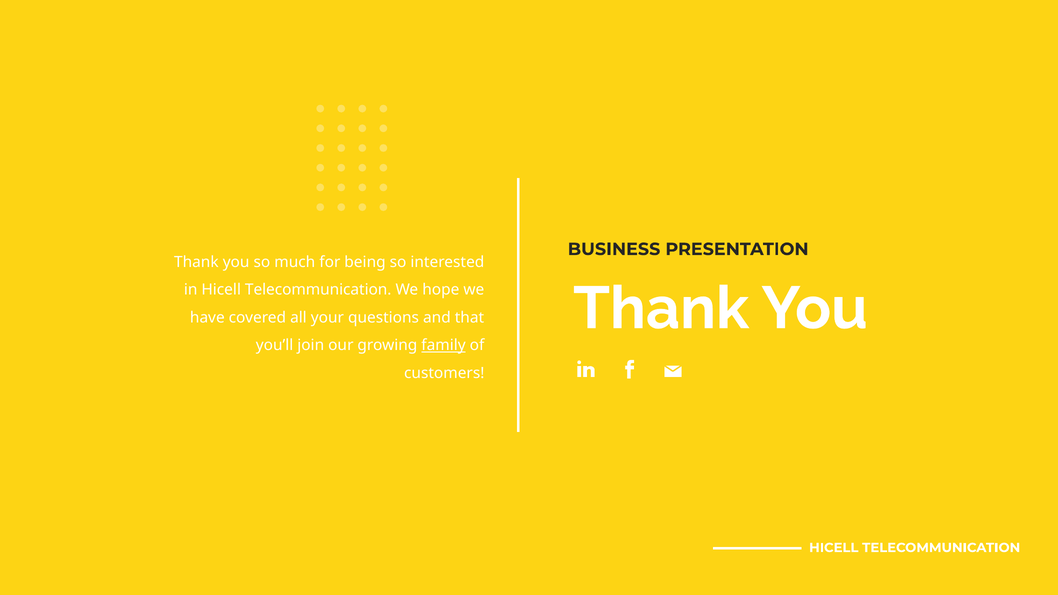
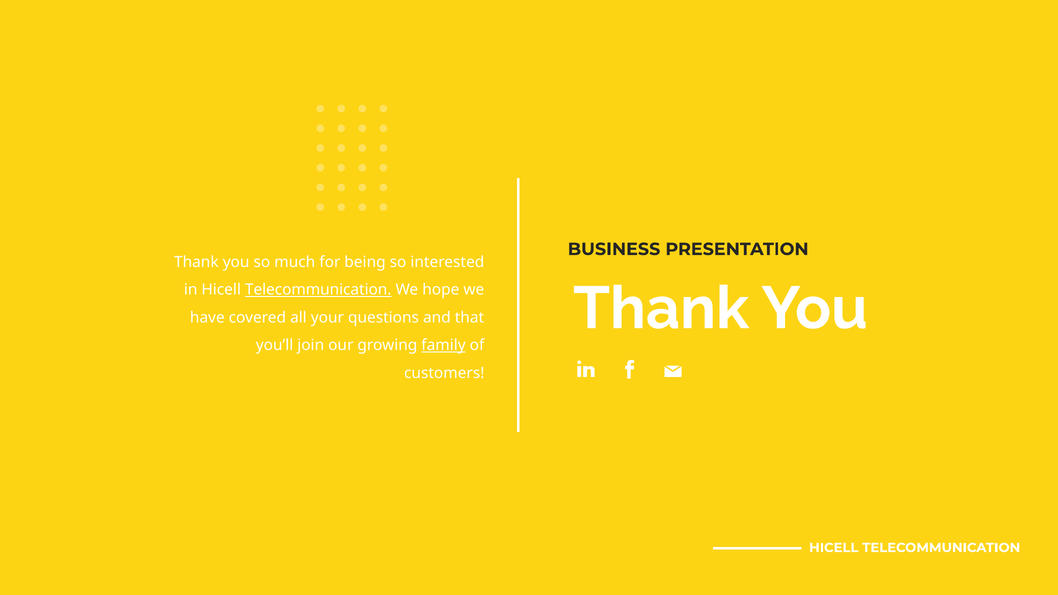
Telecommunication at (318, 290) underline: none -> present
